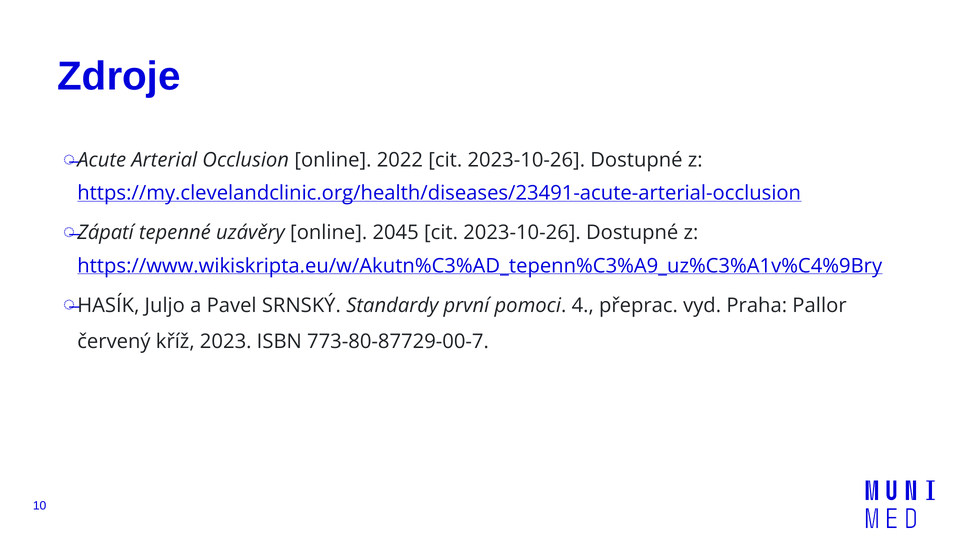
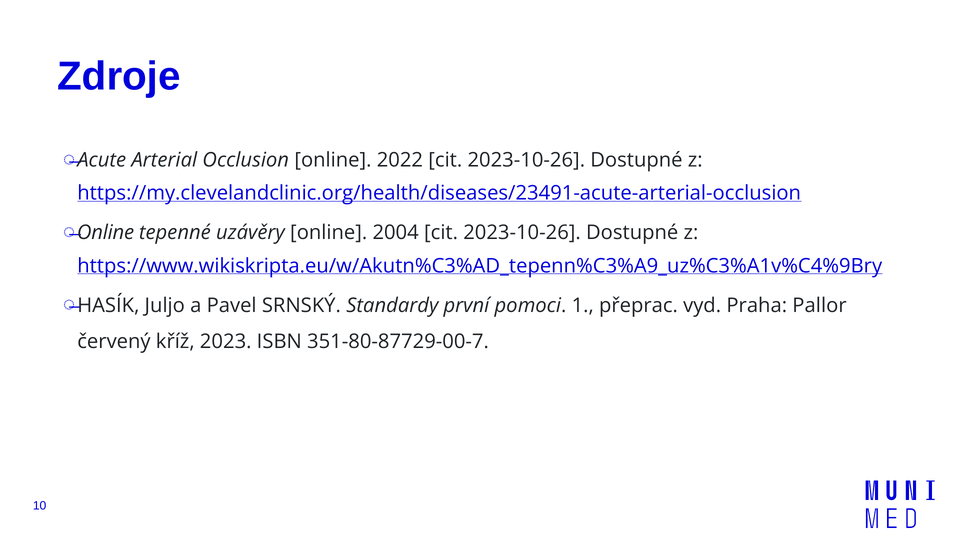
Zápatí at (106, 233): Zápatí -> Online
2045: 2045 -> 2004
4: 4 -> 1
773-80-87729-00-7: 773-80-87729-00-7 -> 351-80-87729-00-7
